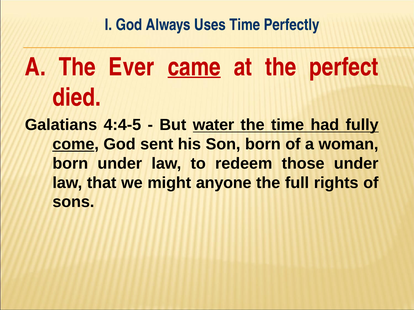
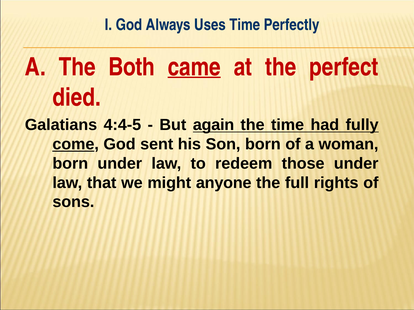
Ever: Ever -> Both
water: water -> again
